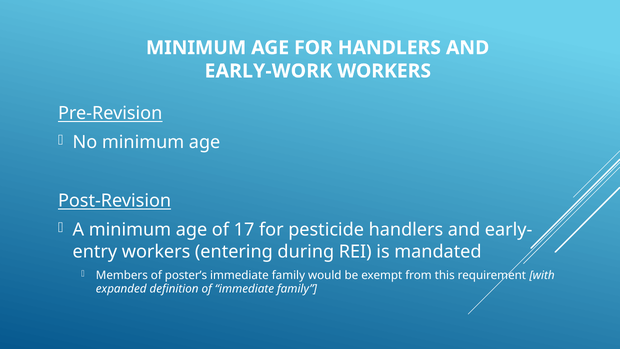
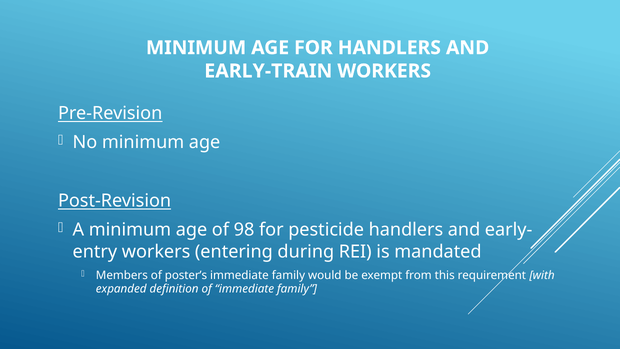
EARLY-WORK: EARLY-WORK -> EARLY-TRAIN
17: 17 -> 98
